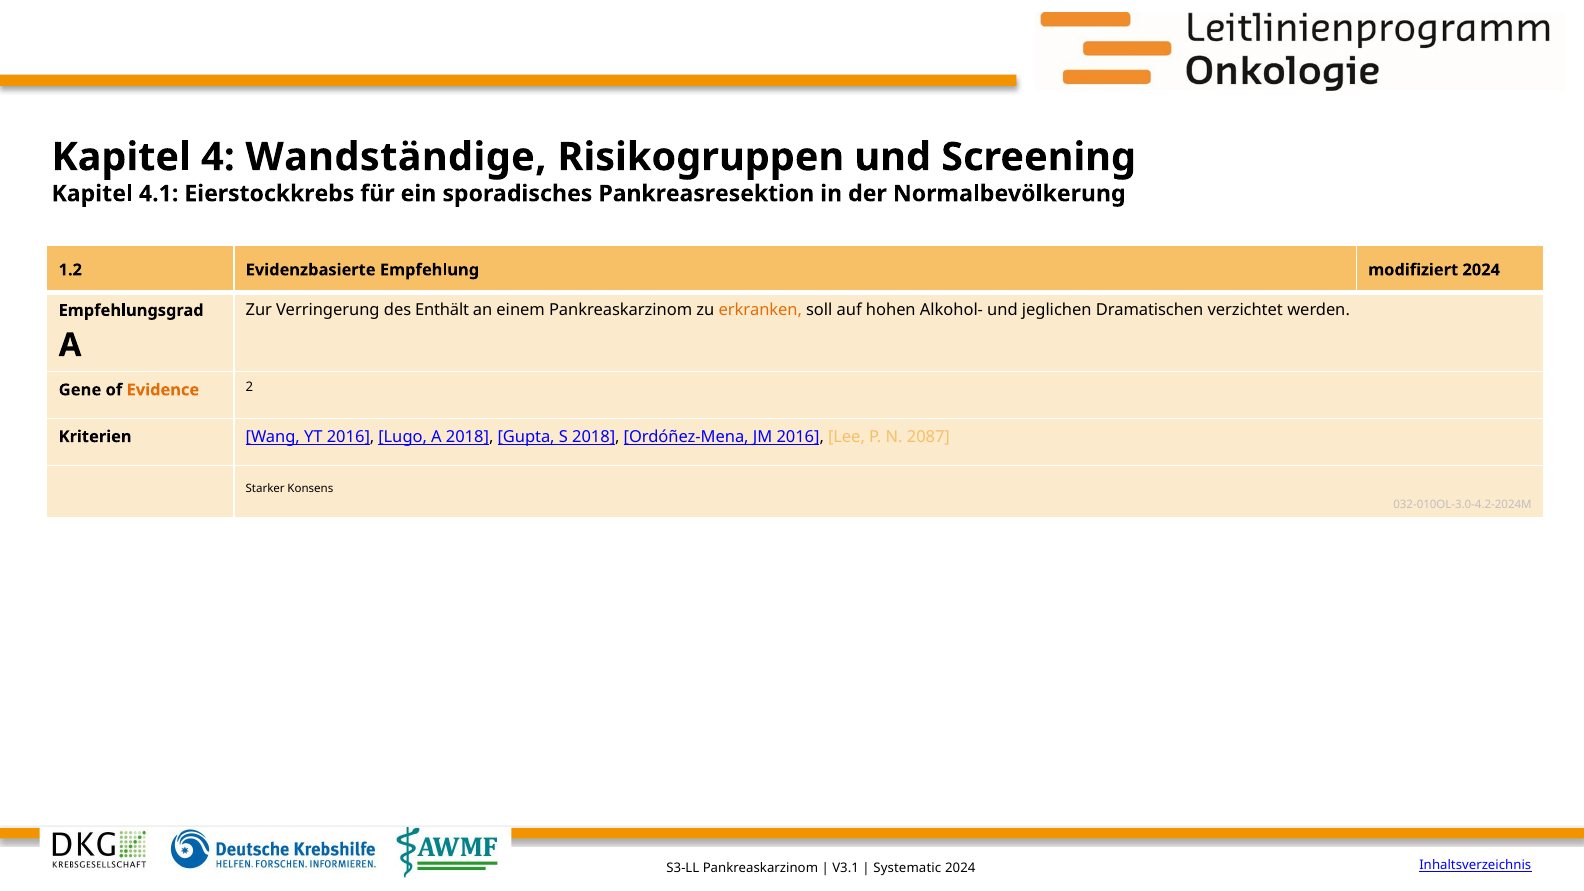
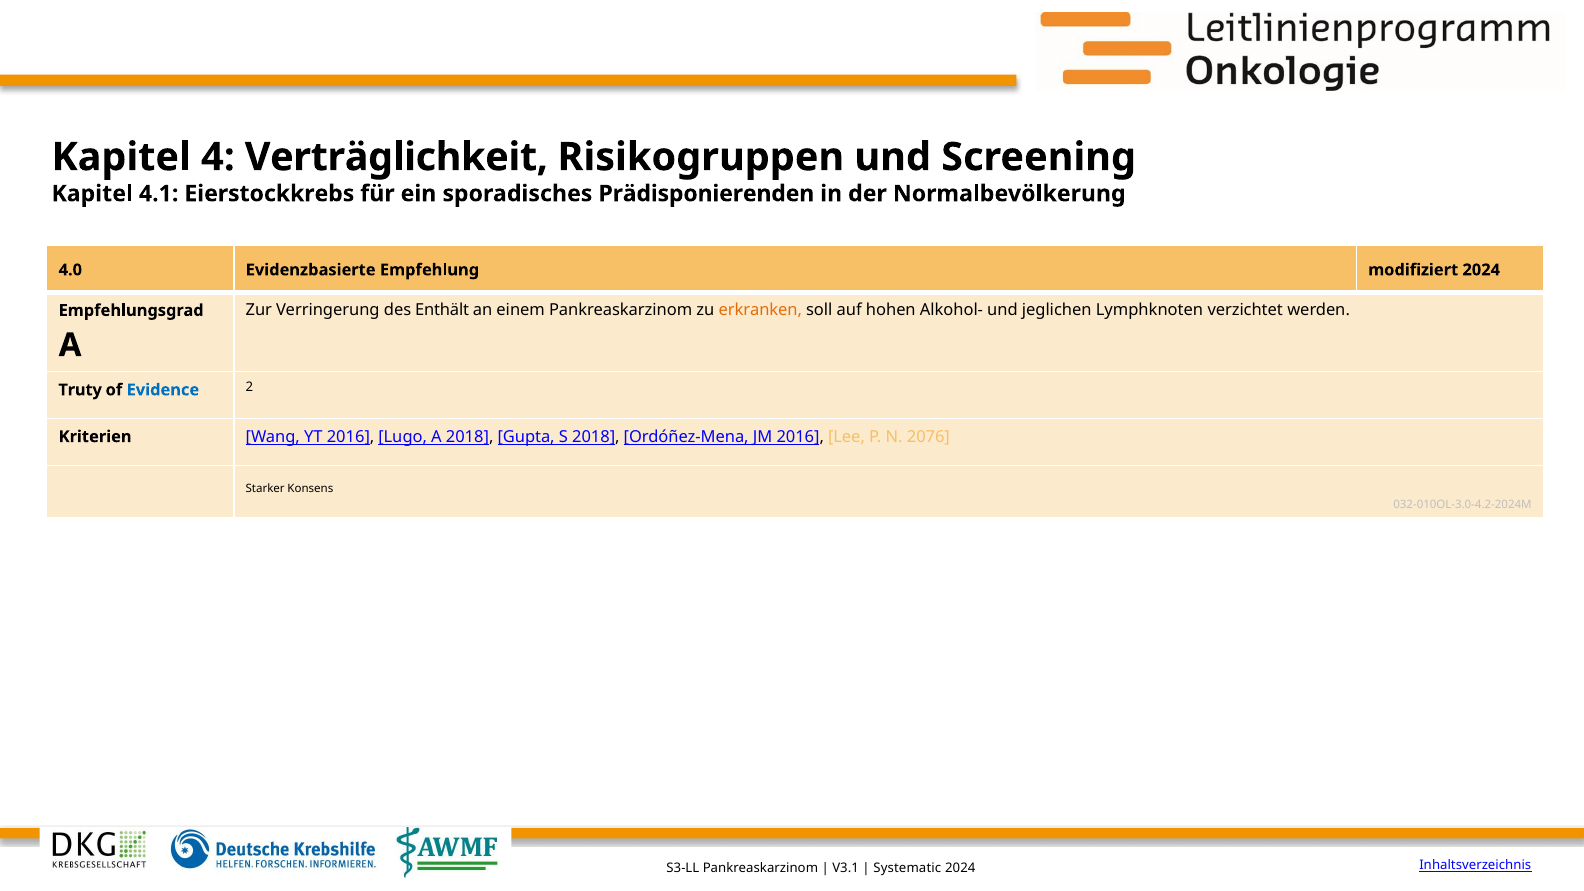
Wandständige: Wandständige -> Verträglichkeit
Pankreasresektion: Pankreasresektion -> Prädisponierenden
1.2: 1.2 -> 4.0
Dramatischen: Dramatischen -> Lymphknoten
Gene: Gene -> Truty
Evidence colour: orange -> blue
2087: 2087 -> 2076
